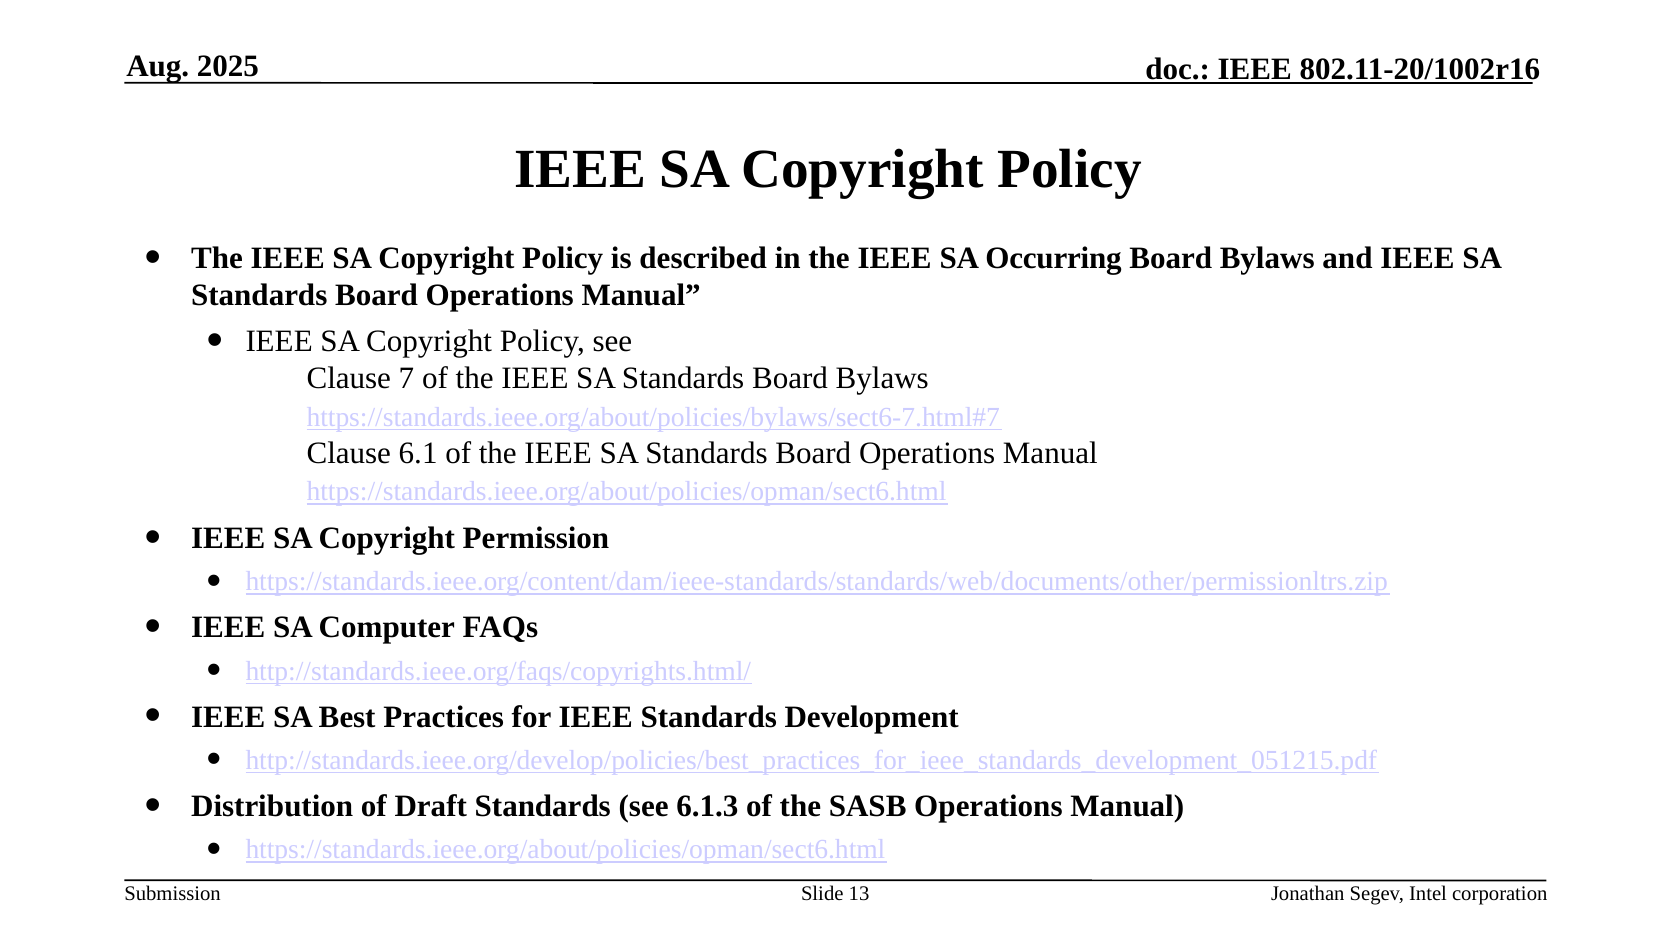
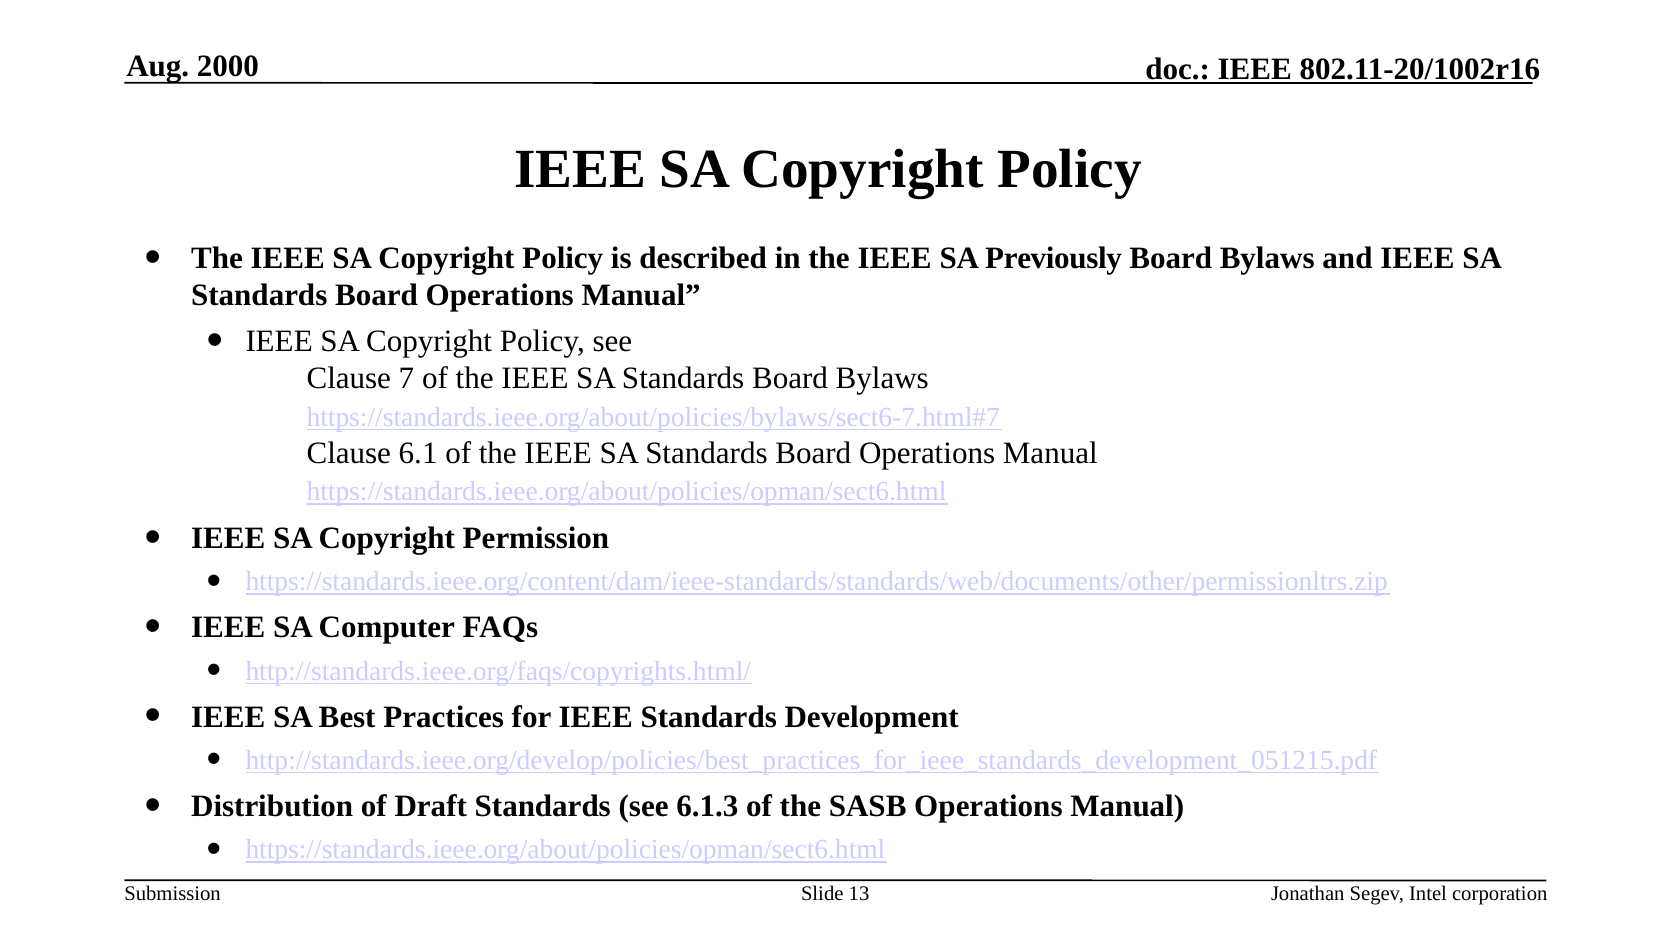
2025: 2025 -> 2000
Occurring: Occurring -> Previously
